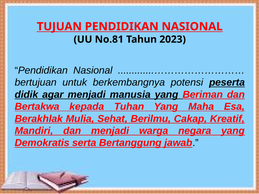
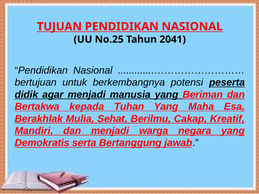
No.81: No.81 -> No.25
2023: 2023 -> 2041
